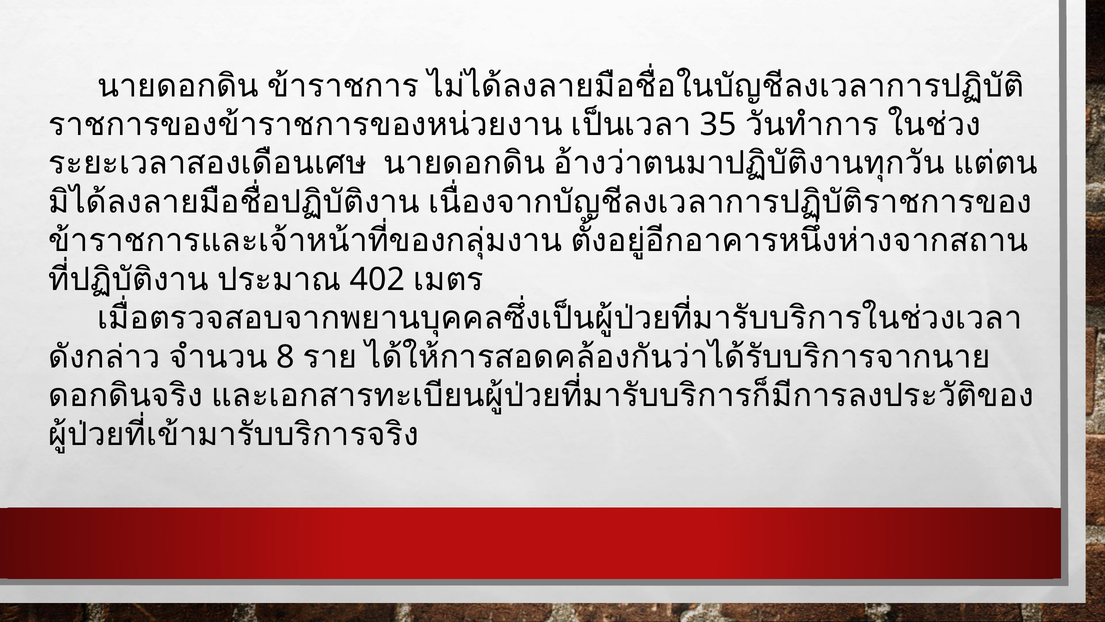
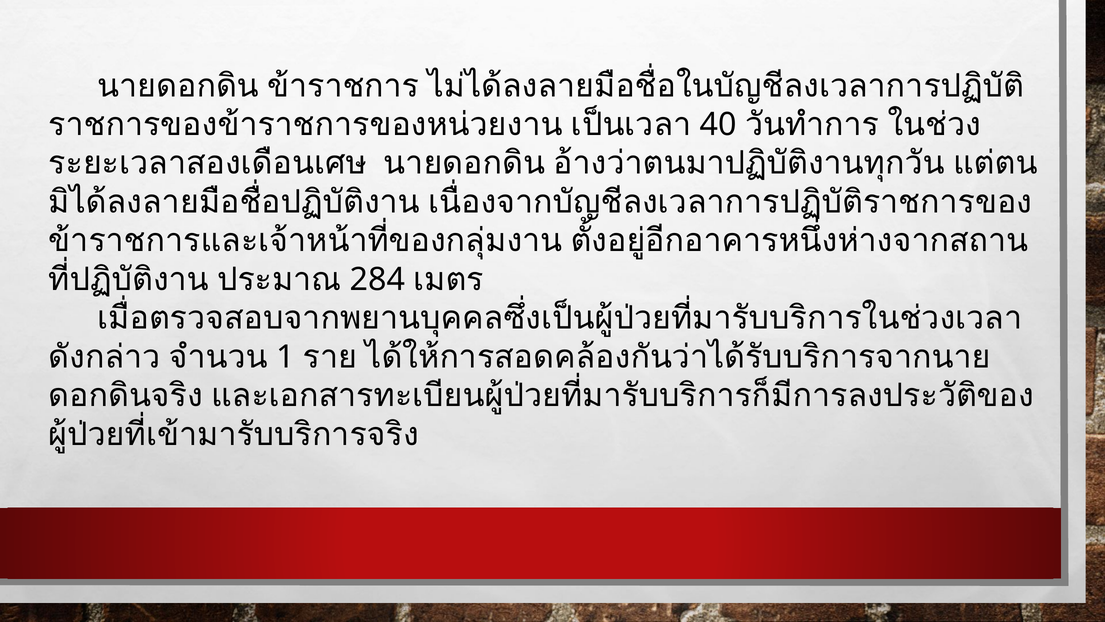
35: 35 -> 40
402: 402 -> 284
8: 8 -> 1
